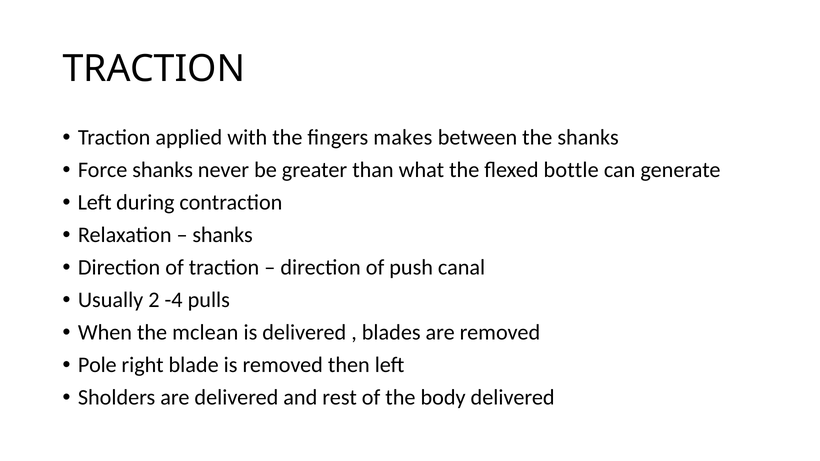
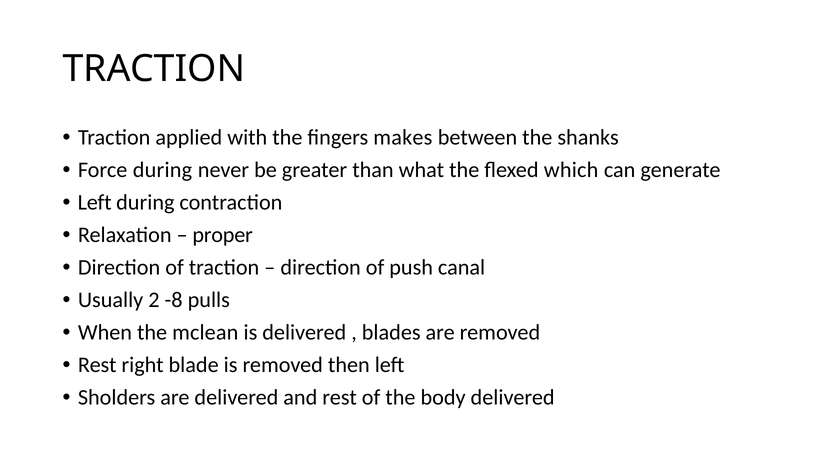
Force shanks: shanks -> during
bottle: bottle -> which
shanks at (223, 235): shanks -> proper
-4: -4 -> -8
Pole at (97, 365): Pole -> Rest
